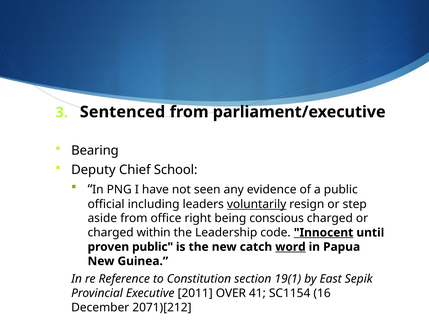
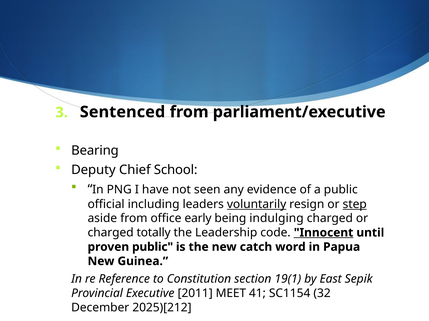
step underline: none -> present
right: right -> early
conscious: conscious -> indulging
within: within -> totally
word underline: present -> none
OVER: OVER -> MEET
16: 16 -> 32
2071)[212: 2071)[212 -> 2025)[212
